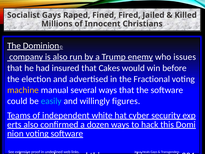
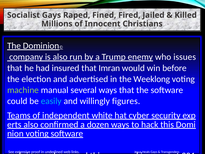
Cakes: Cakes -> Imran
Fractional: Fractional -> Weeklong
machine colour: yellow -> light green
